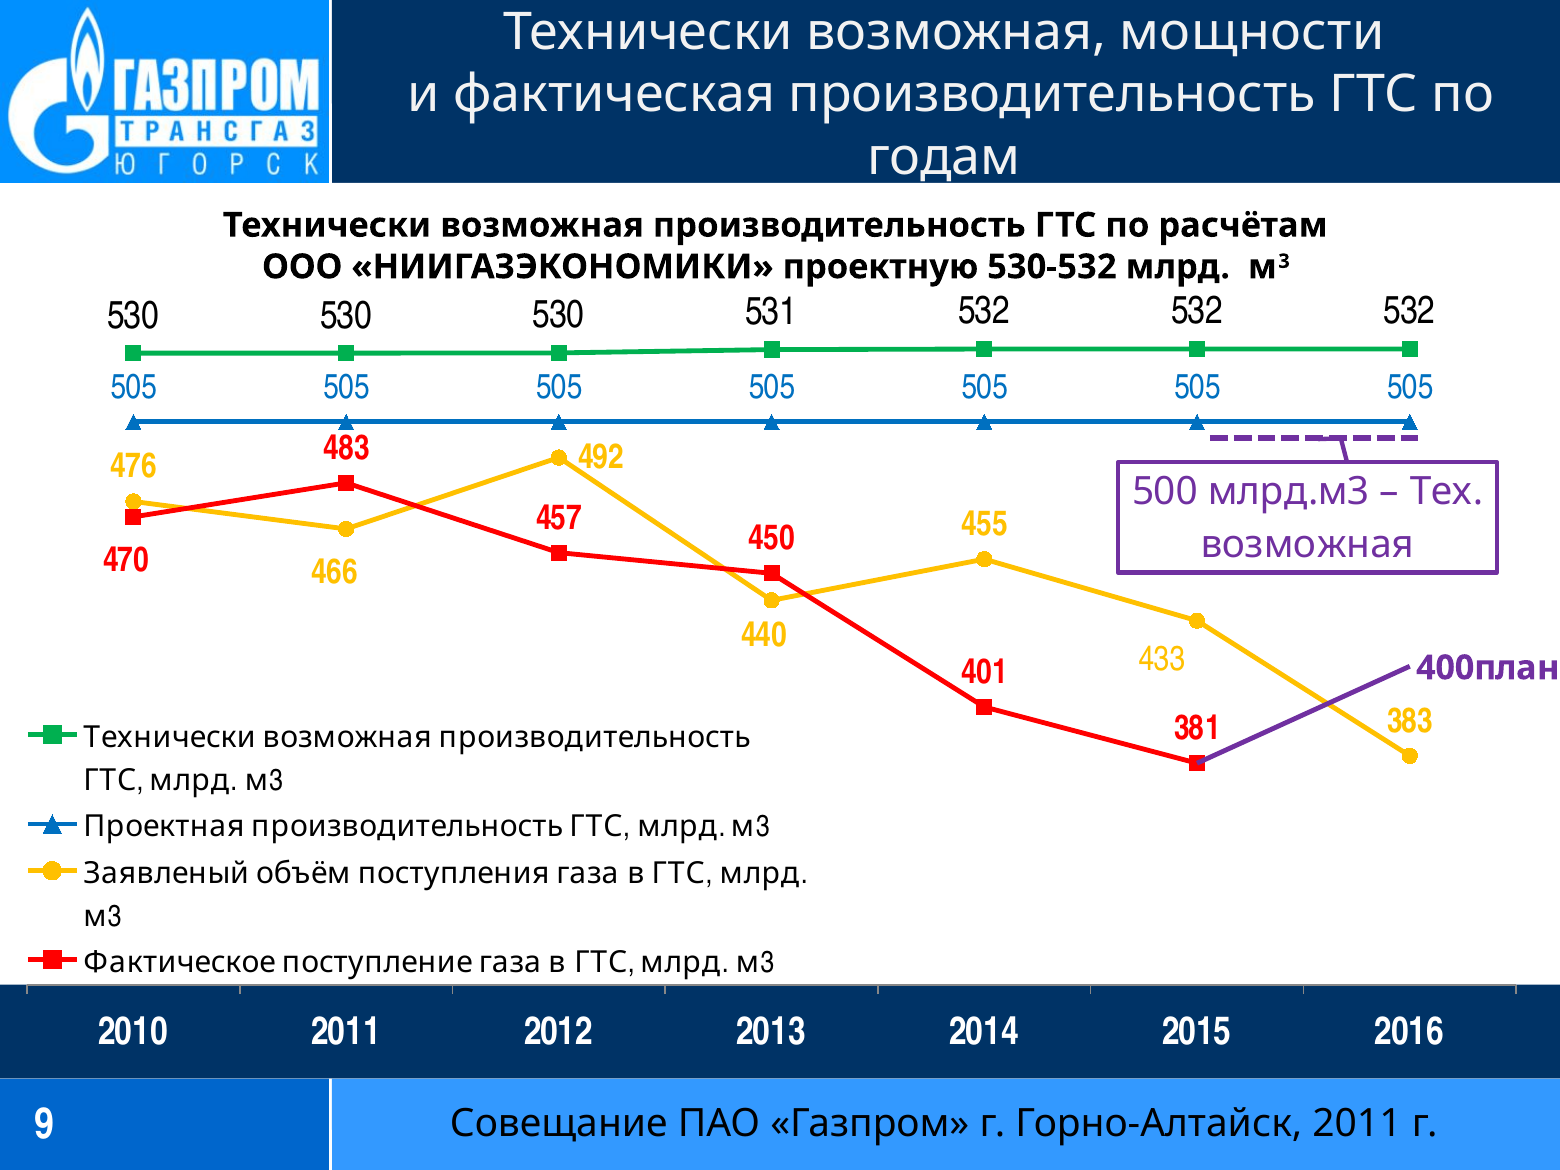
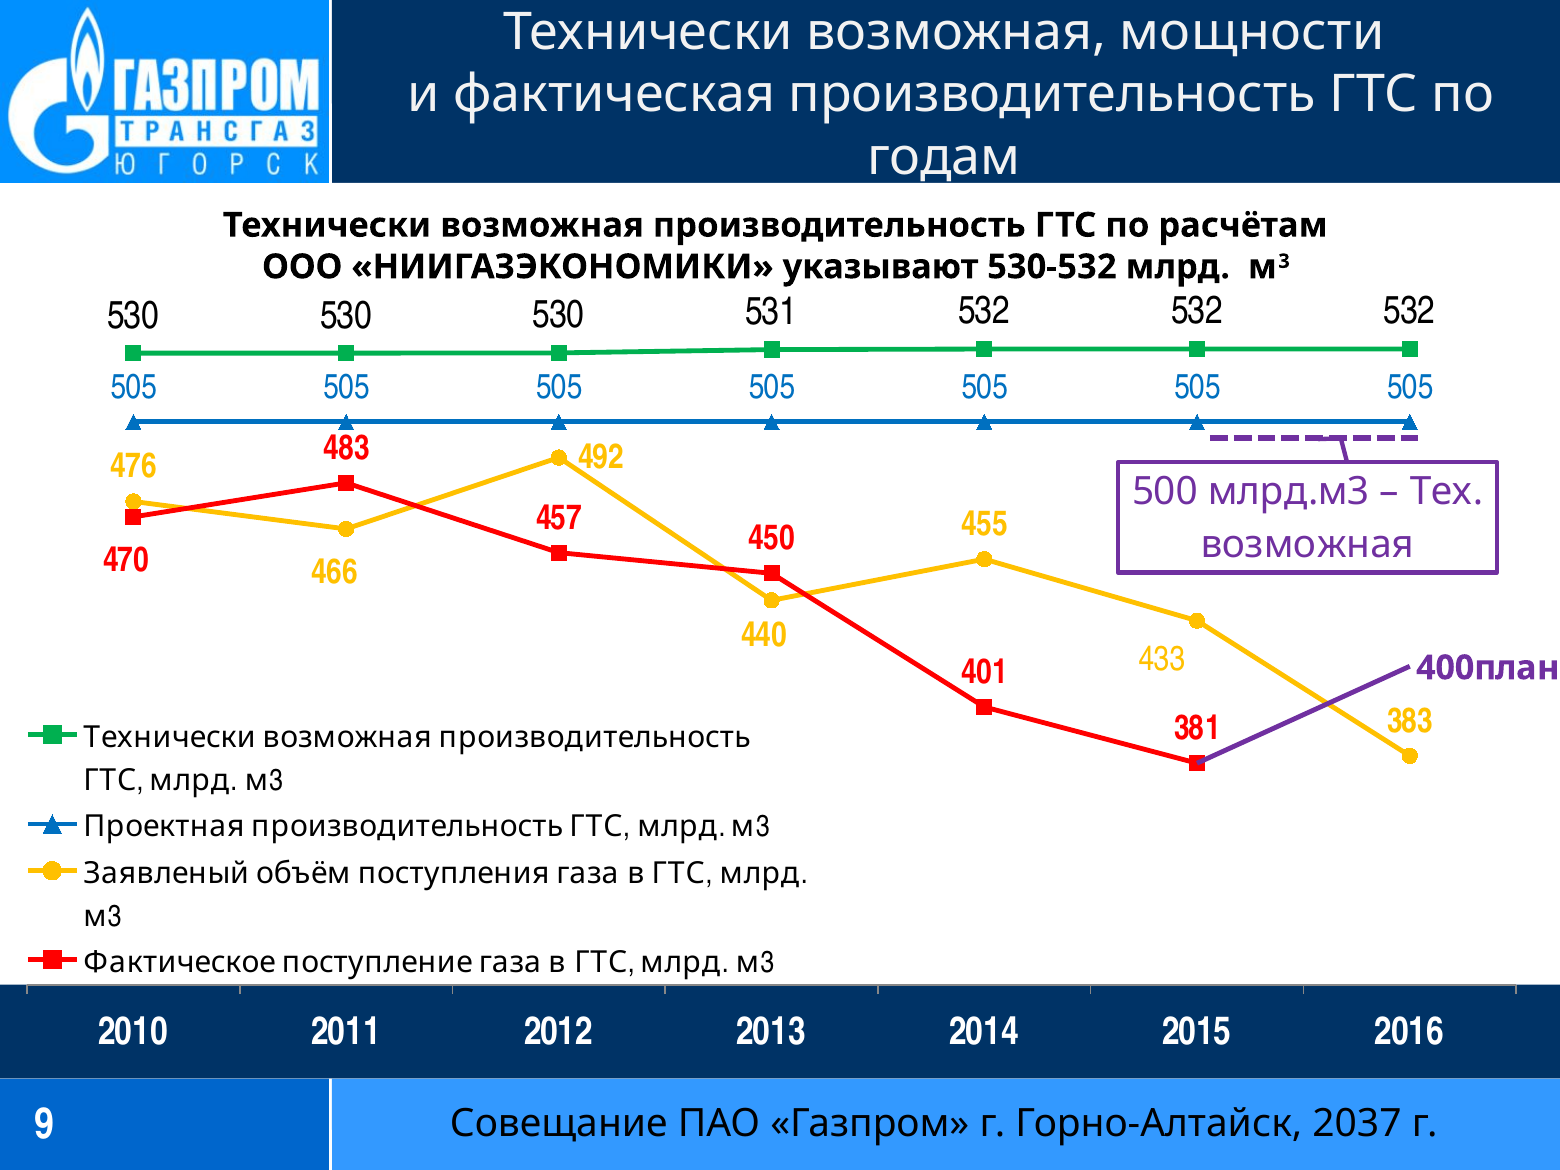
проектную: проектную -> указывают
Горно-Алтайск 2011: 2011 -> 2037
